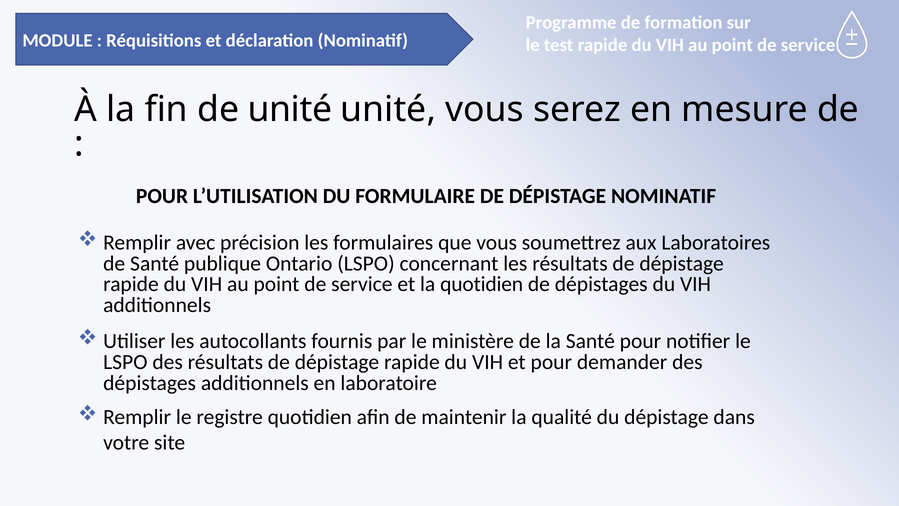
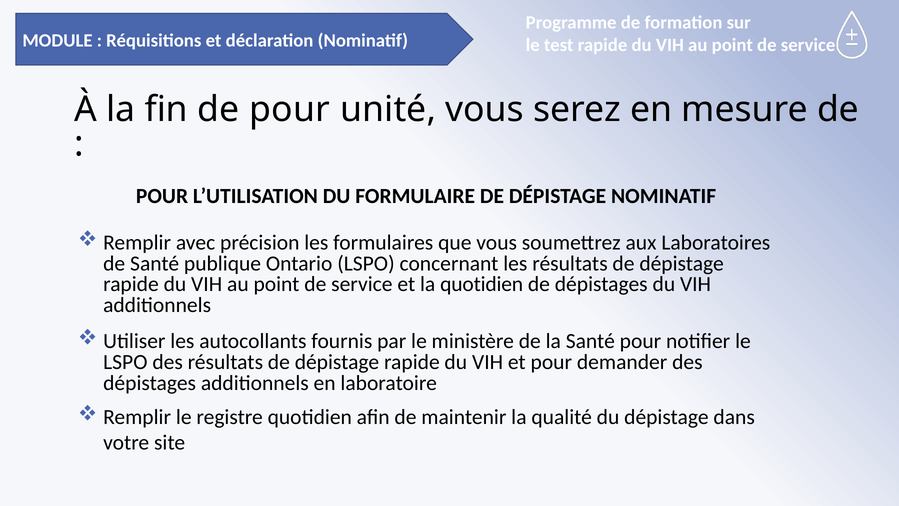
de unité: unité -> pour
